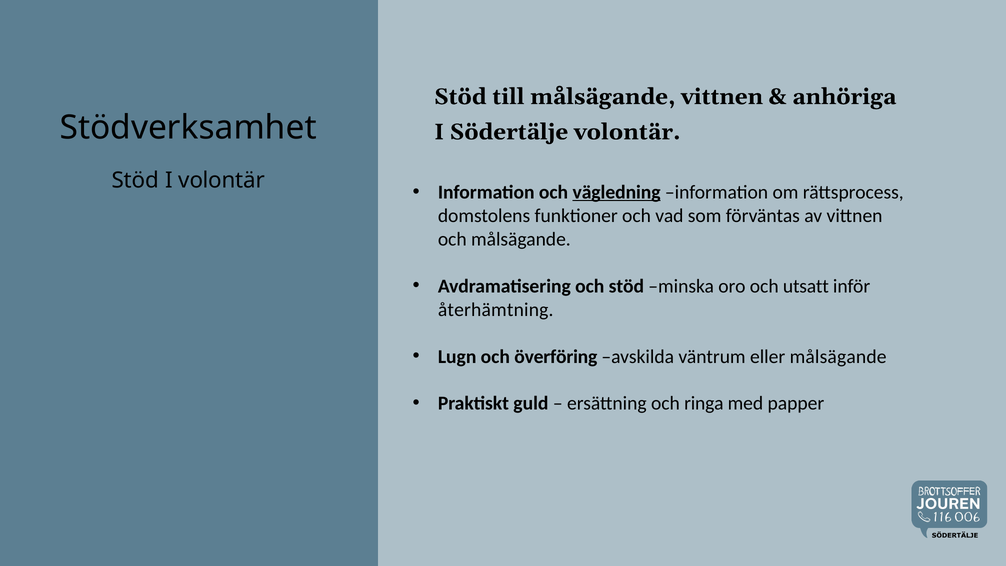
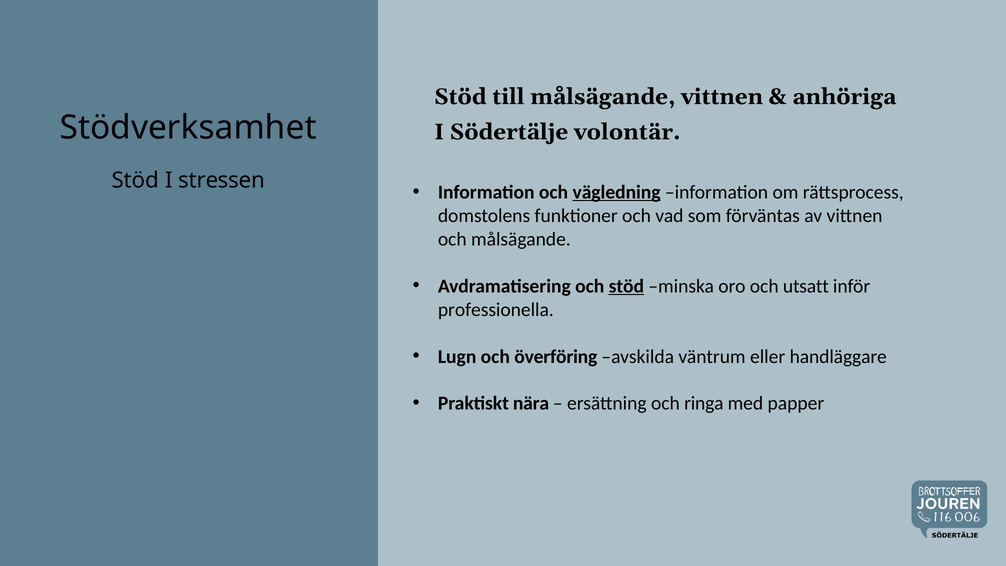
I volontär: volontär -> stressen
stöd at (626, 286) underline: none -> present
återhämtning: återhämtning -> professionella
eller målsägande: målsägande -> handläggare
guld: guld -> nära
